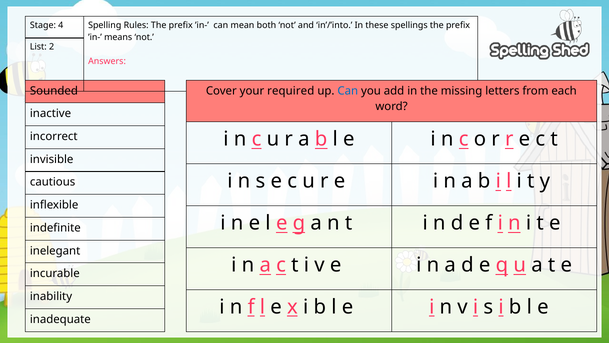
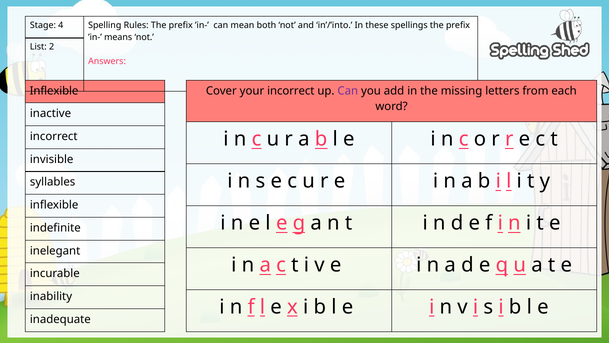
Sounded at (54, 91): Sounded -> Inflexible
your required: required -> incorrect
Can at (348, 91) colour: blue -> purple
cautious: cautious -> syllables
